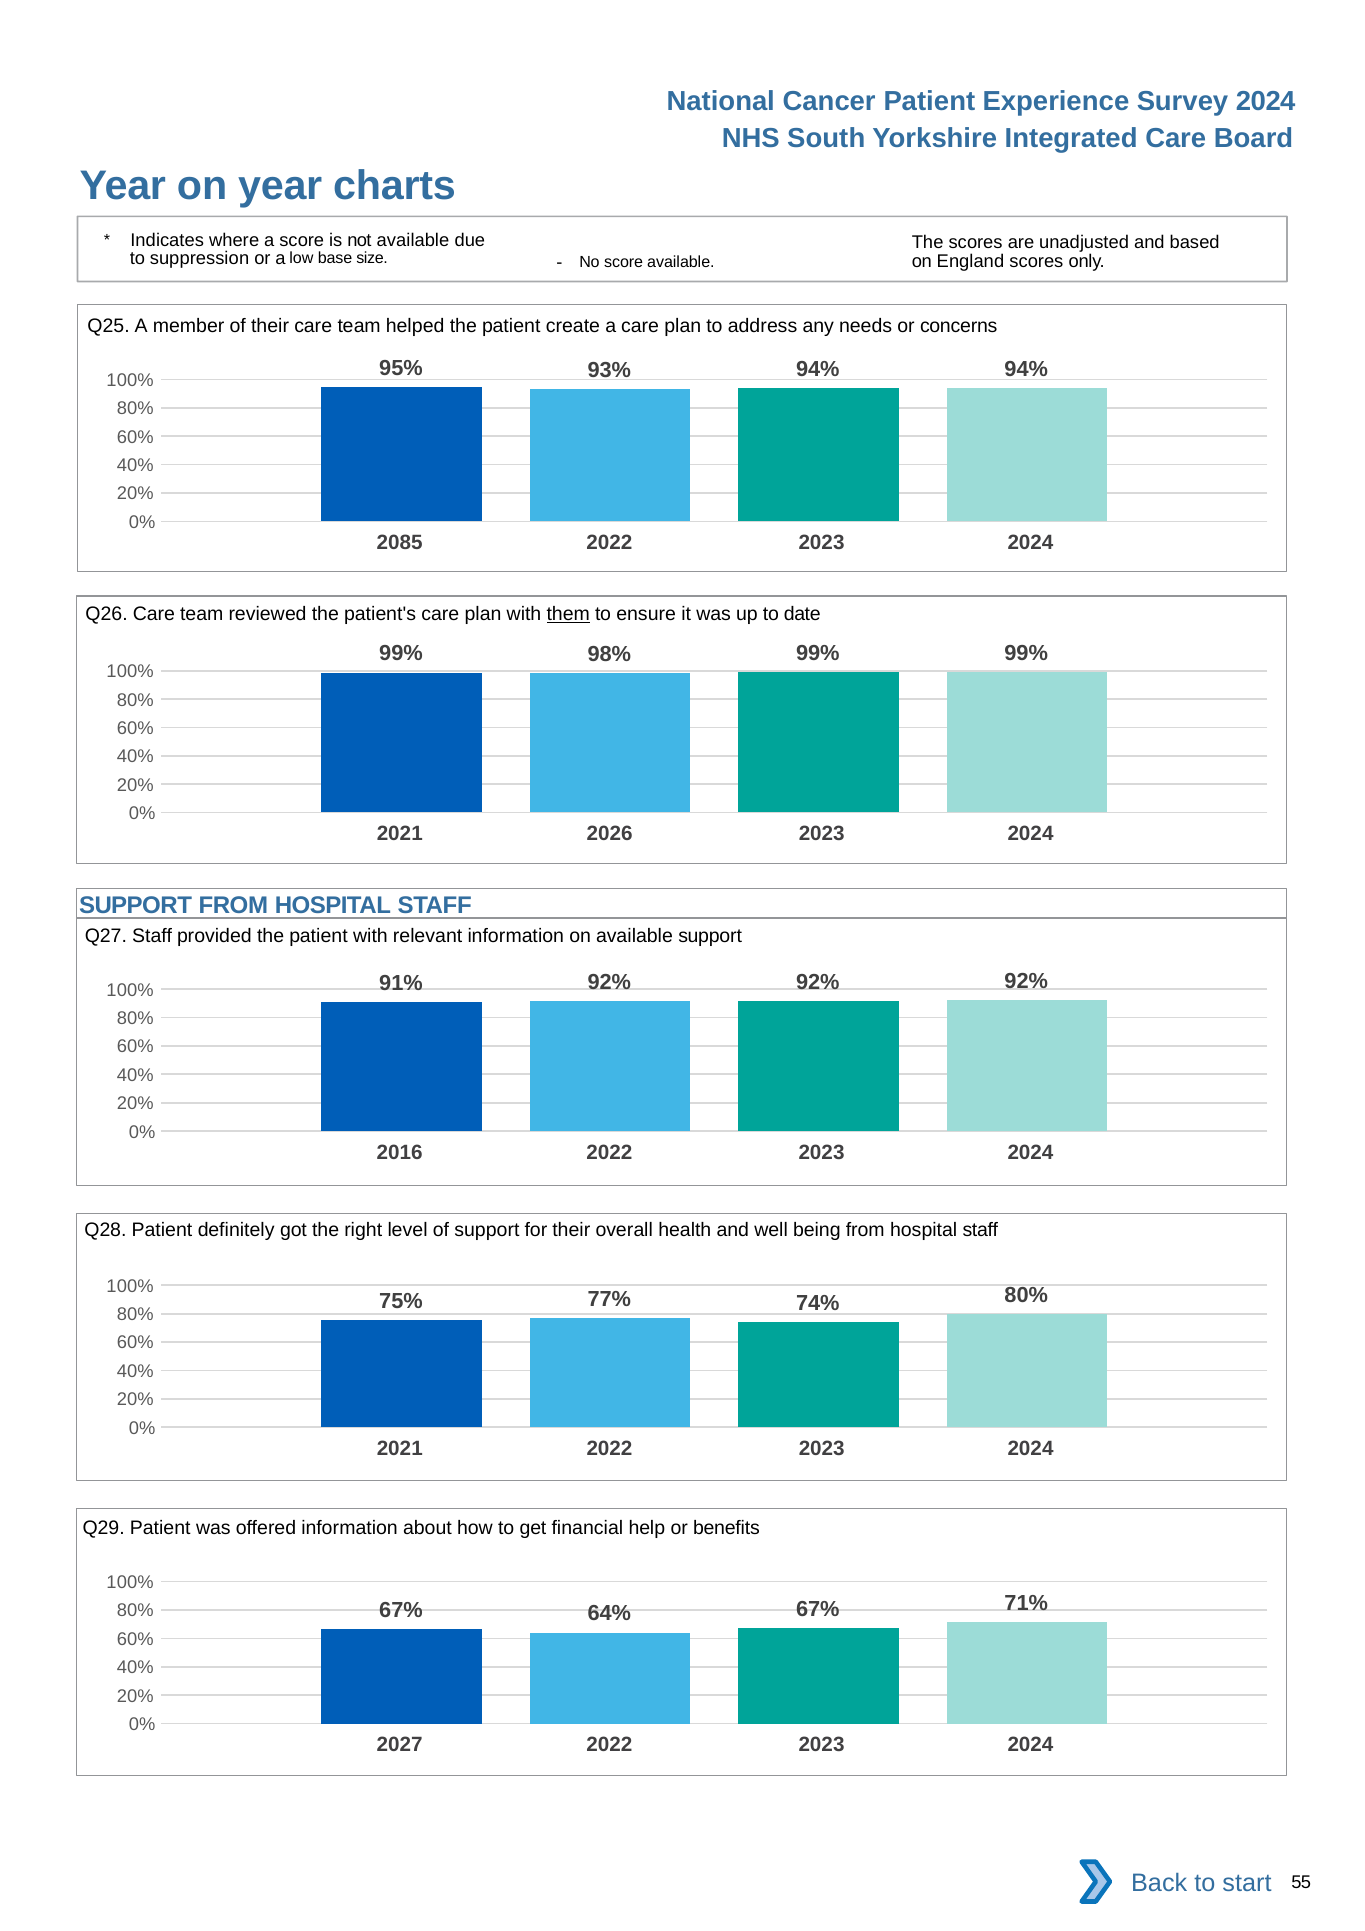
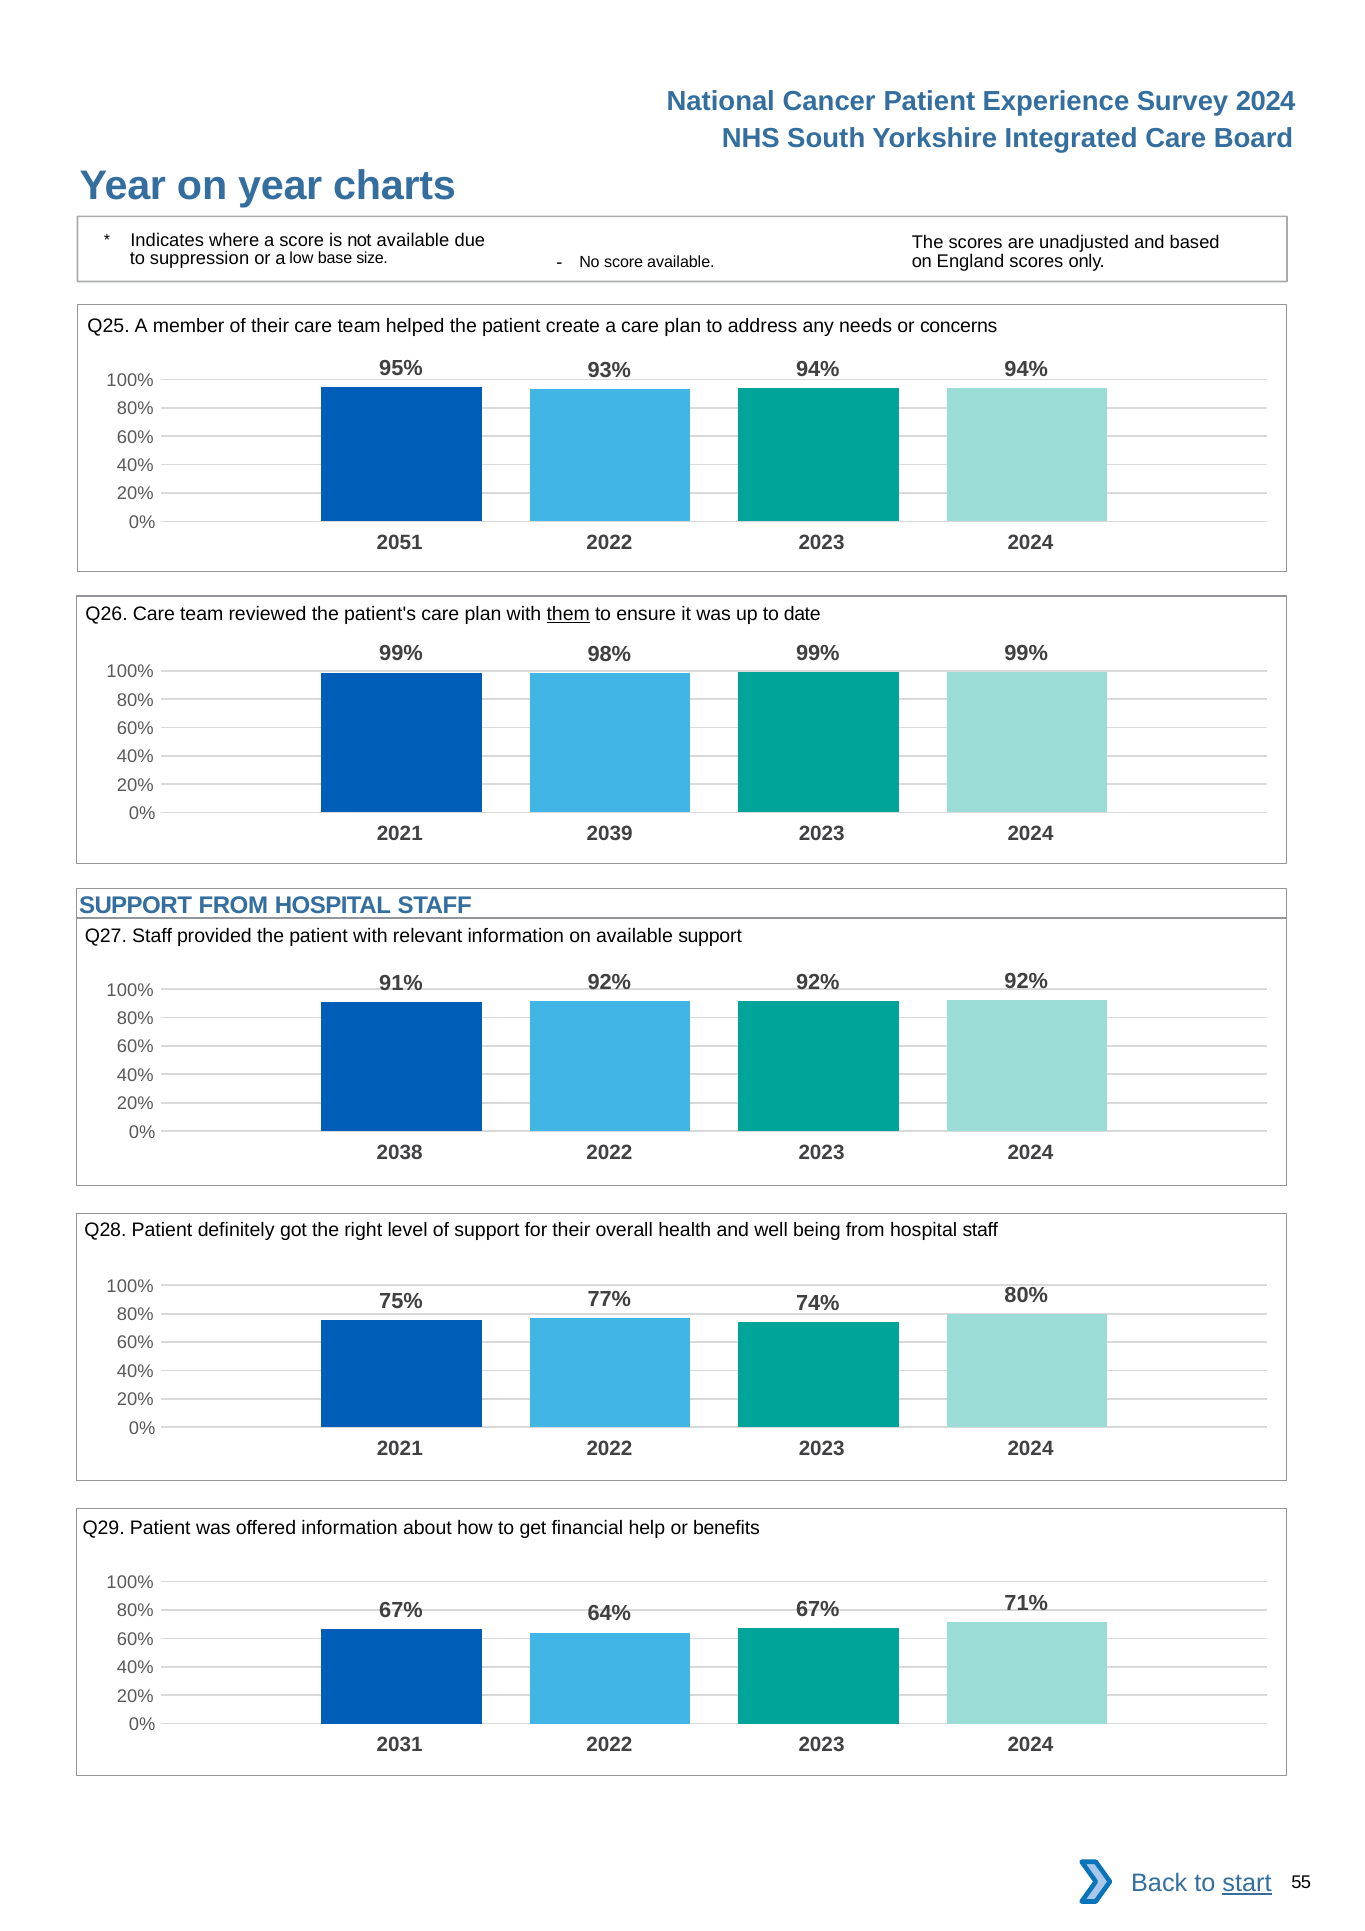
2085: 2085 -> 2051
2026: 2026 -> 2039
2016: 2016 -> 2038
2027: 2027 -> 2031
start underline: none -> present
